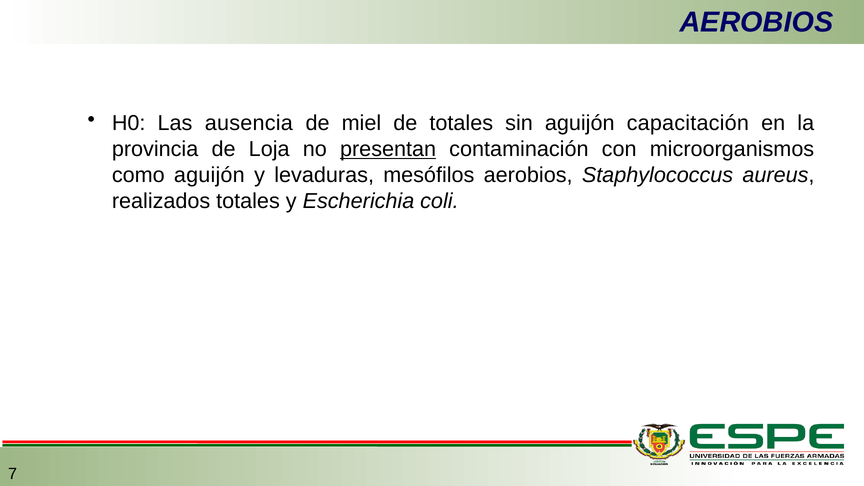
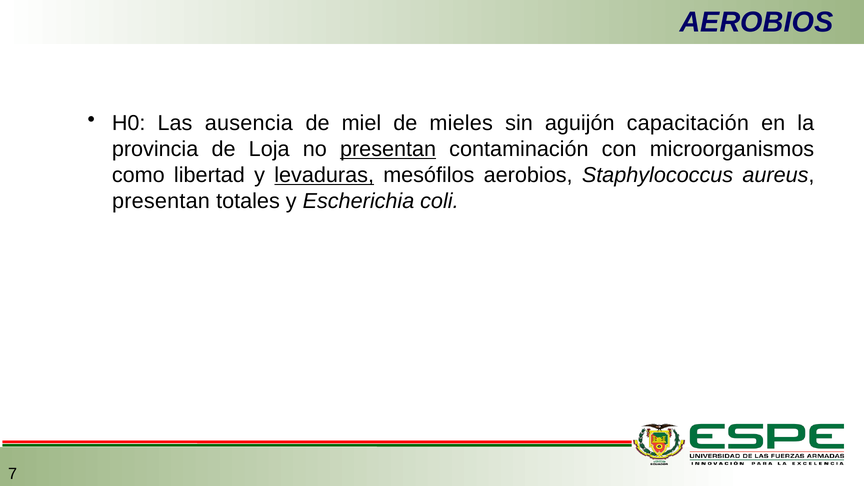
de totales: totales -> mieles
como aguijón: aguijón -> libertad
levaduras underline: none -> present
realizados at (161, 201): realizados -> presentan
